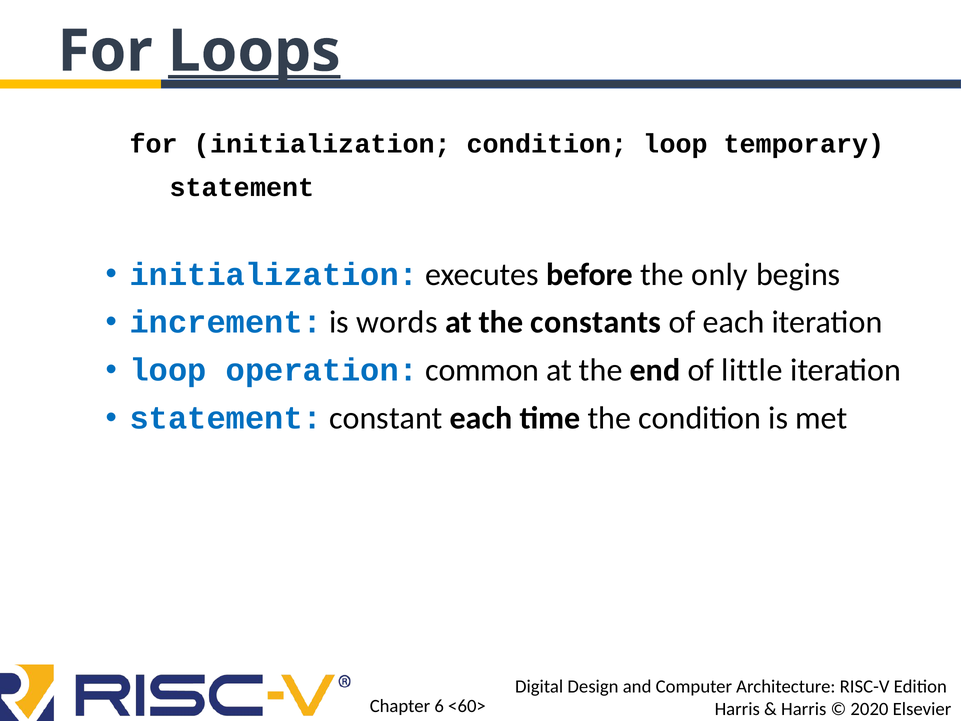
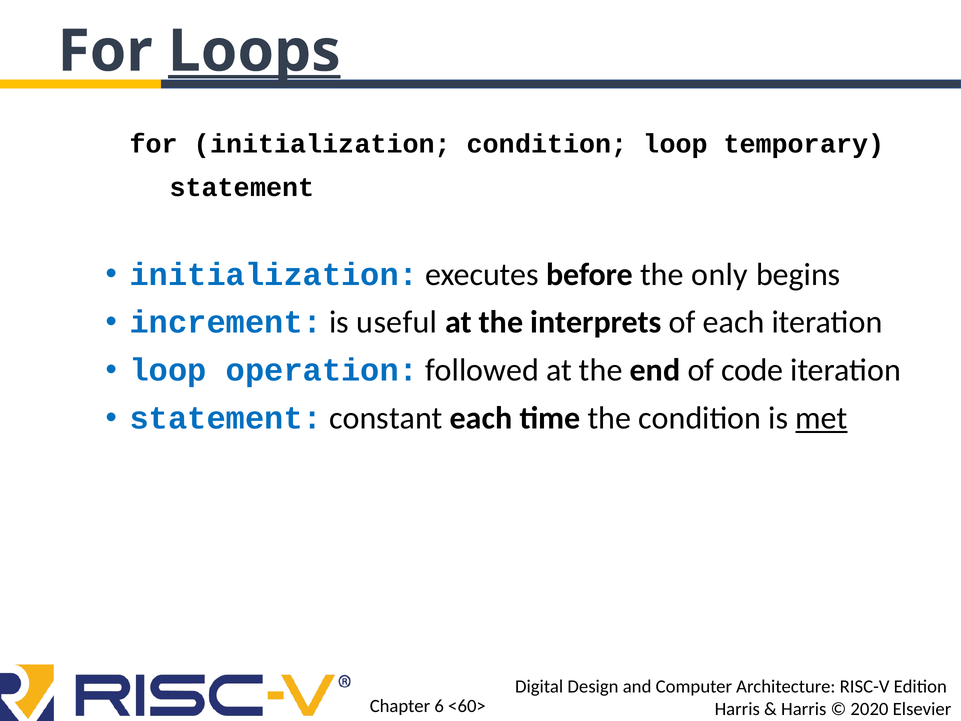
words: words -> useful
constants: constants -> interprets
common: common -> followed
little: little -> code
met underline: none -> present
